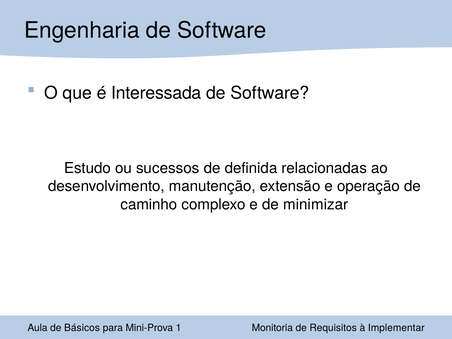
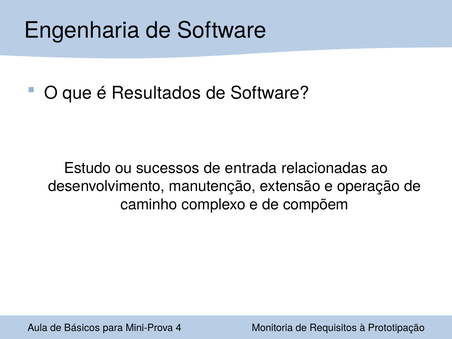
Interessada: Interessada -> Resultados
definida: definida -> entrada
minimizar: minimizar -> compõem
1: 1 -> 4
Implementar: Implementar -> Prototipação
